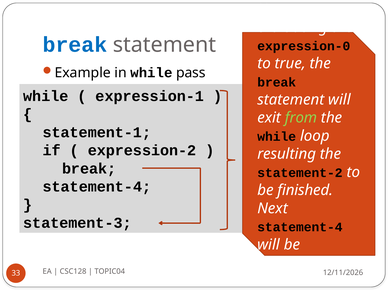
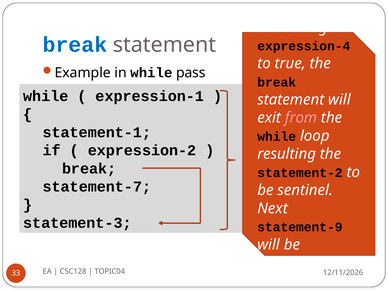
expression-0: expression-0 -> expression-4
from colour: light green -> pink
statement-4 at (97, 187): statement-4 -> statement-7
finished: finished -> sentinel
statement-4 at (300, 227): statement-4 -> statement-9
